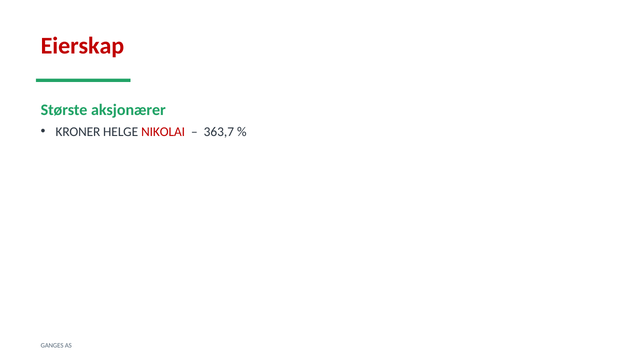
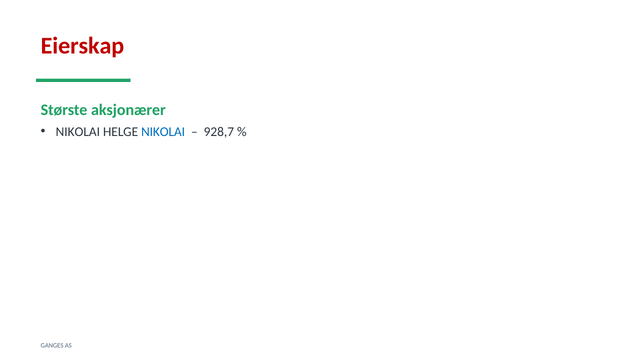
KRONER at (78, 132): KRONER -> NIKOLAI
NIKOLAI at (163, 132) colour: red -> blue
363,7: 363,7 -> 928,7
